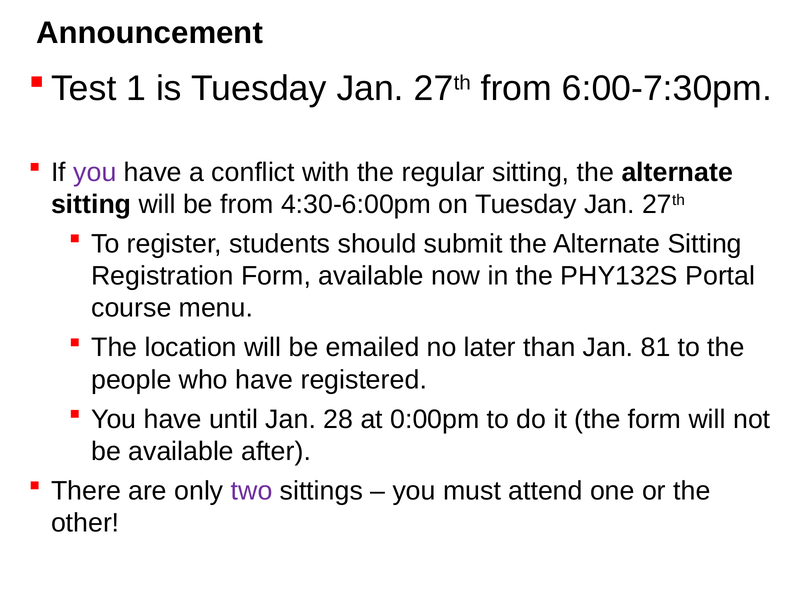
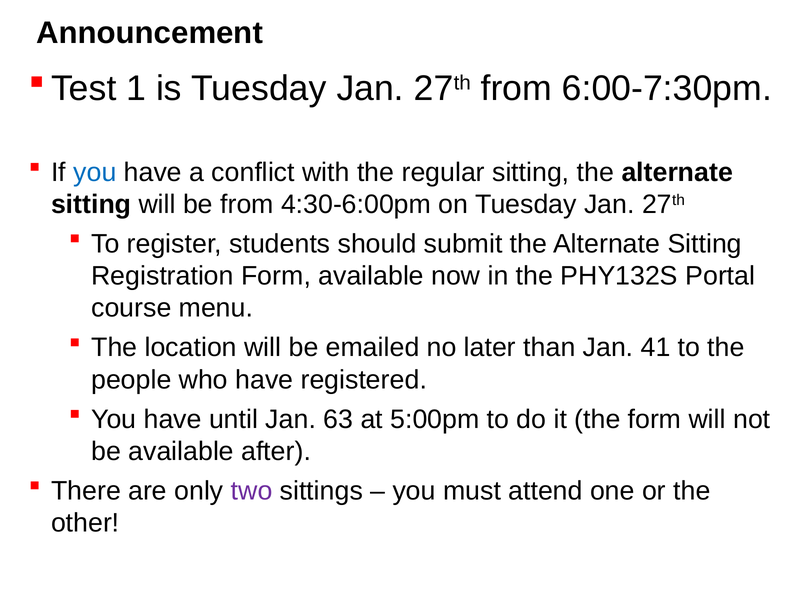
you at (95, 173) colour: purple -> blue
81: 81 -> 41
28: 28 -> 63
0:00pm: 0:00pm -> 5:00pm
